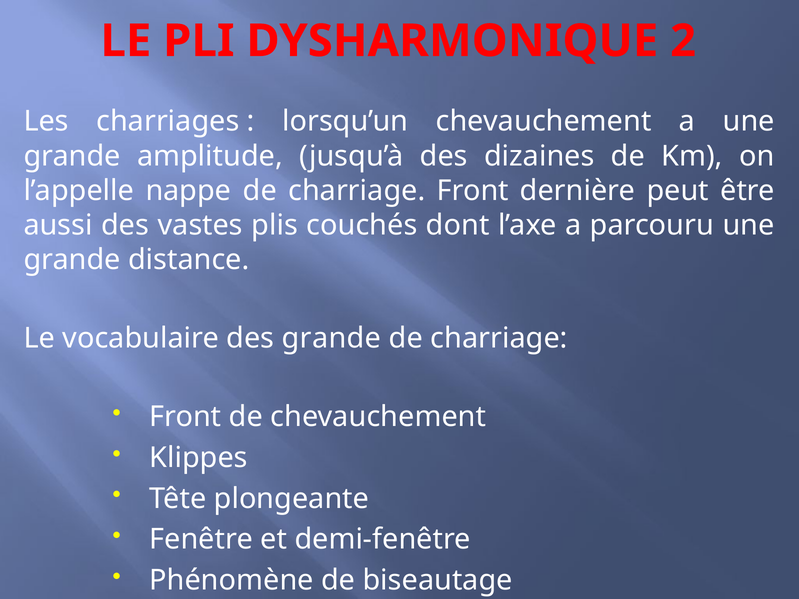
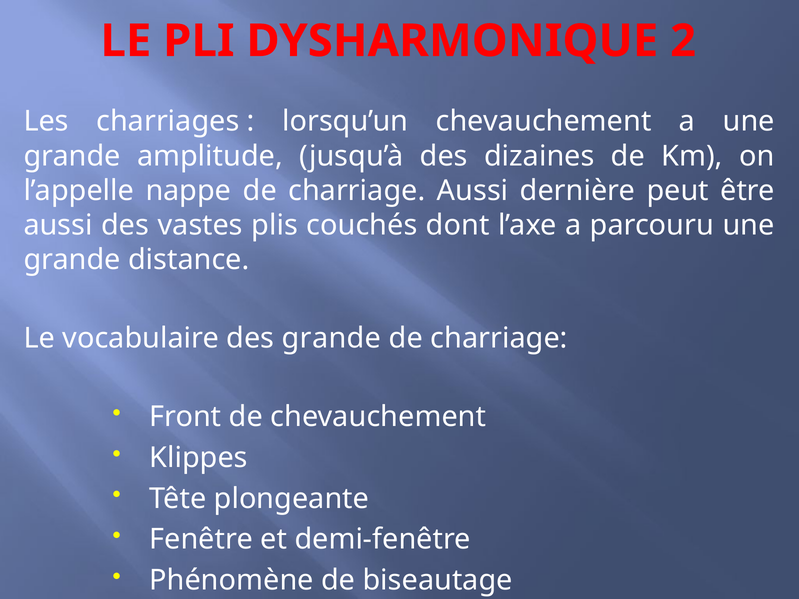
charriage Front: Front -> Aussi
